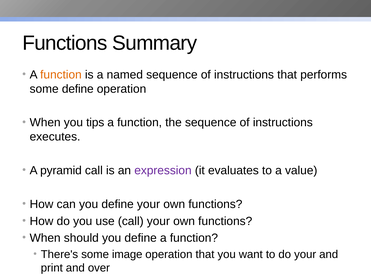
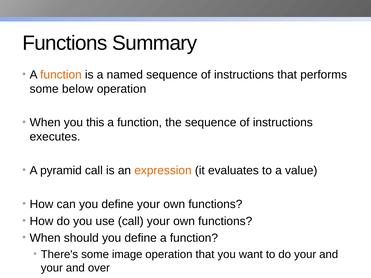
some define: define -> below
tips: tips -> this
expression colour: purple -> orange
print at (52, 268): print -> your
